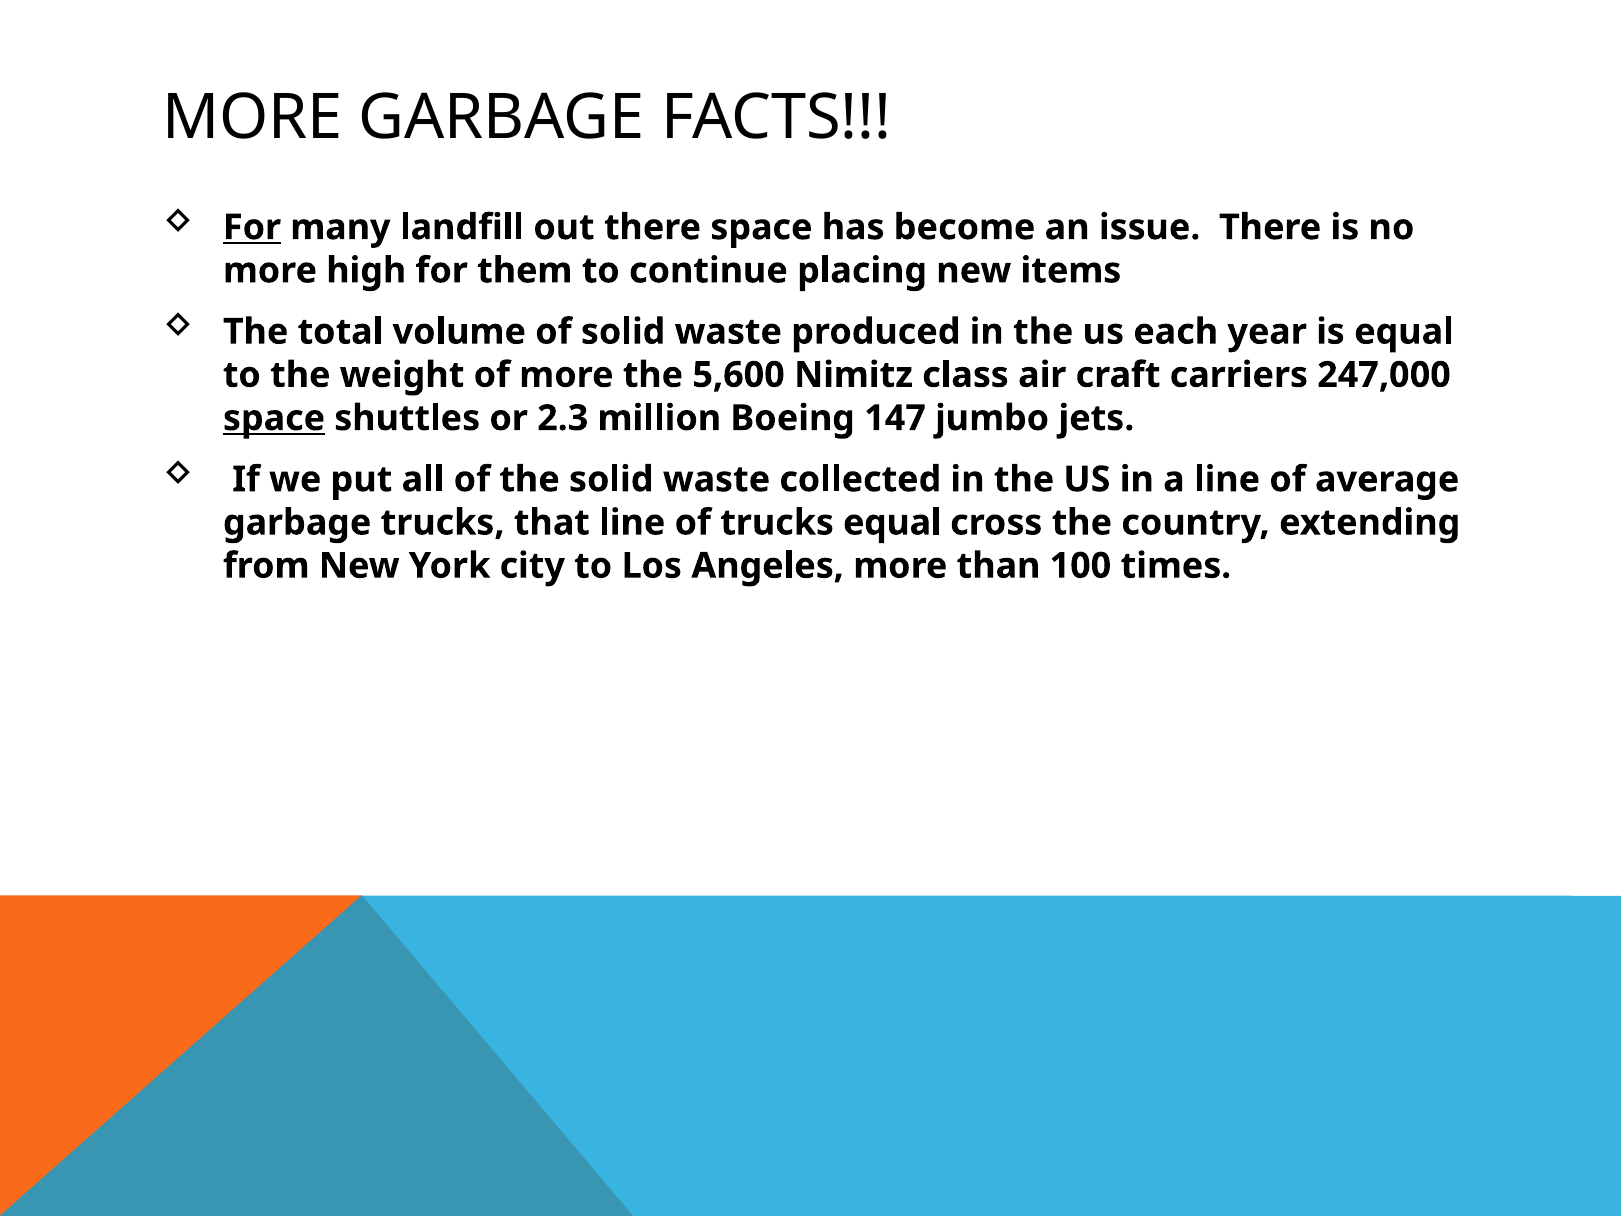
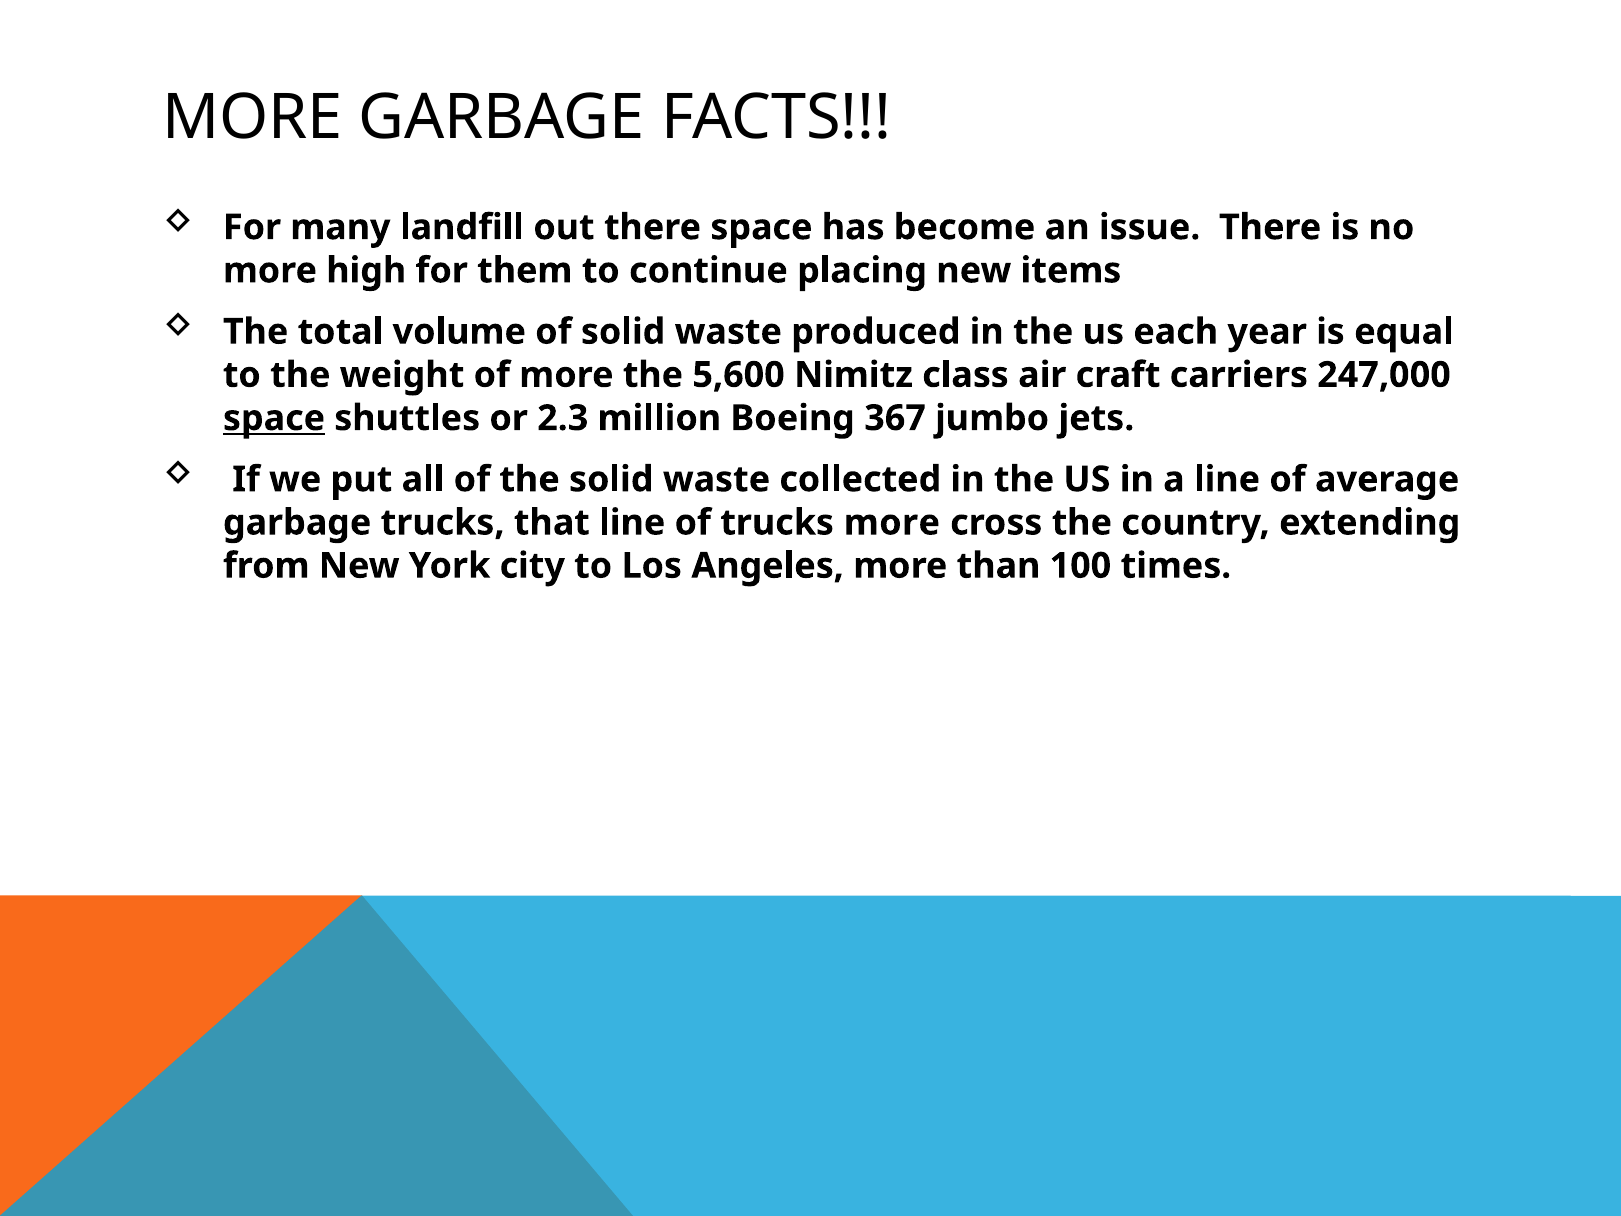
For at (252, 227) underline: present -> none
147: 147 -> 367
trucks equal: equal -> more
